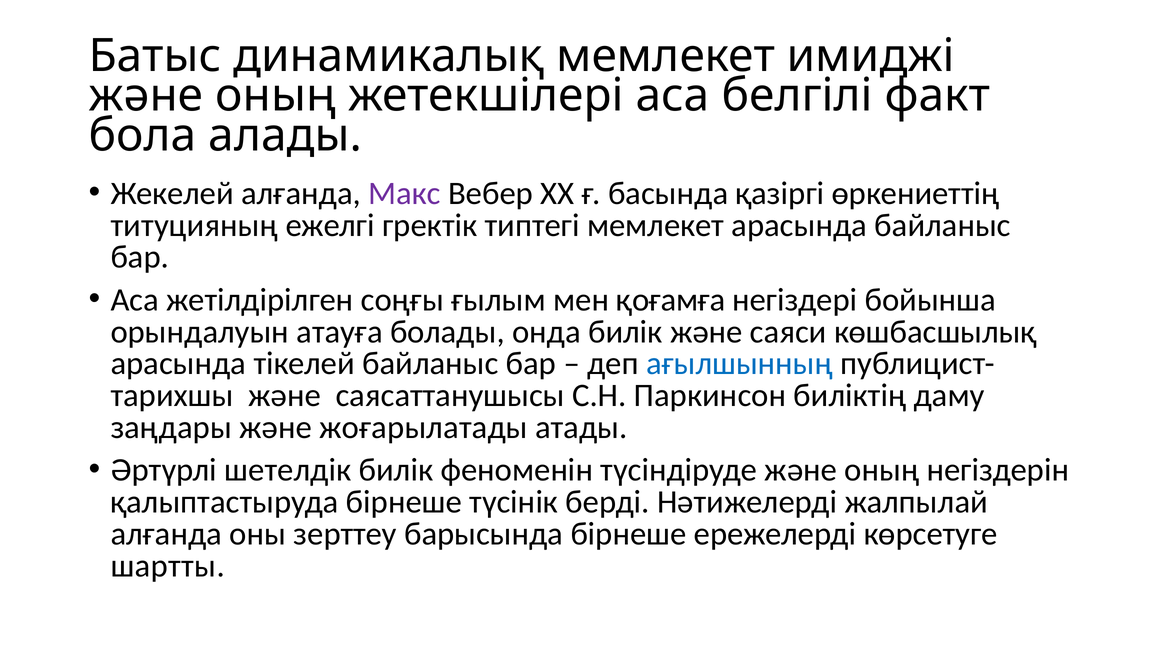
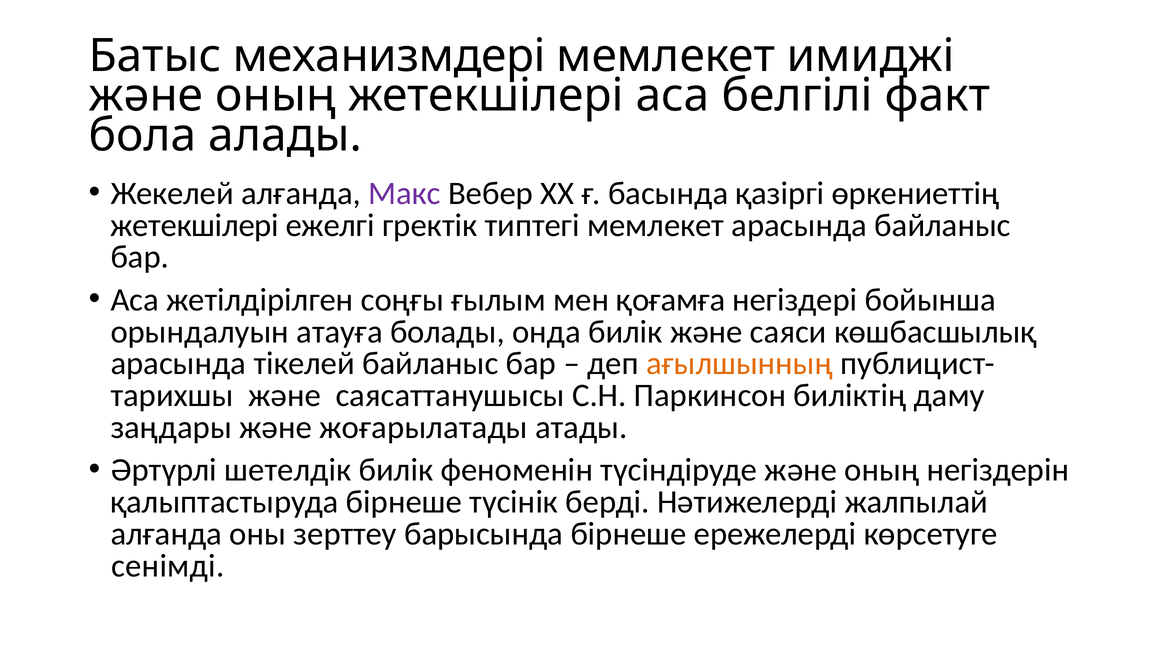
динамикалық: динамикалық -> механизмдері
титуцияның at (194, 225): титуцияның -> жетекшілері
ағылшынның colour: blue -> orange
шартты: шартты -> сенімді
